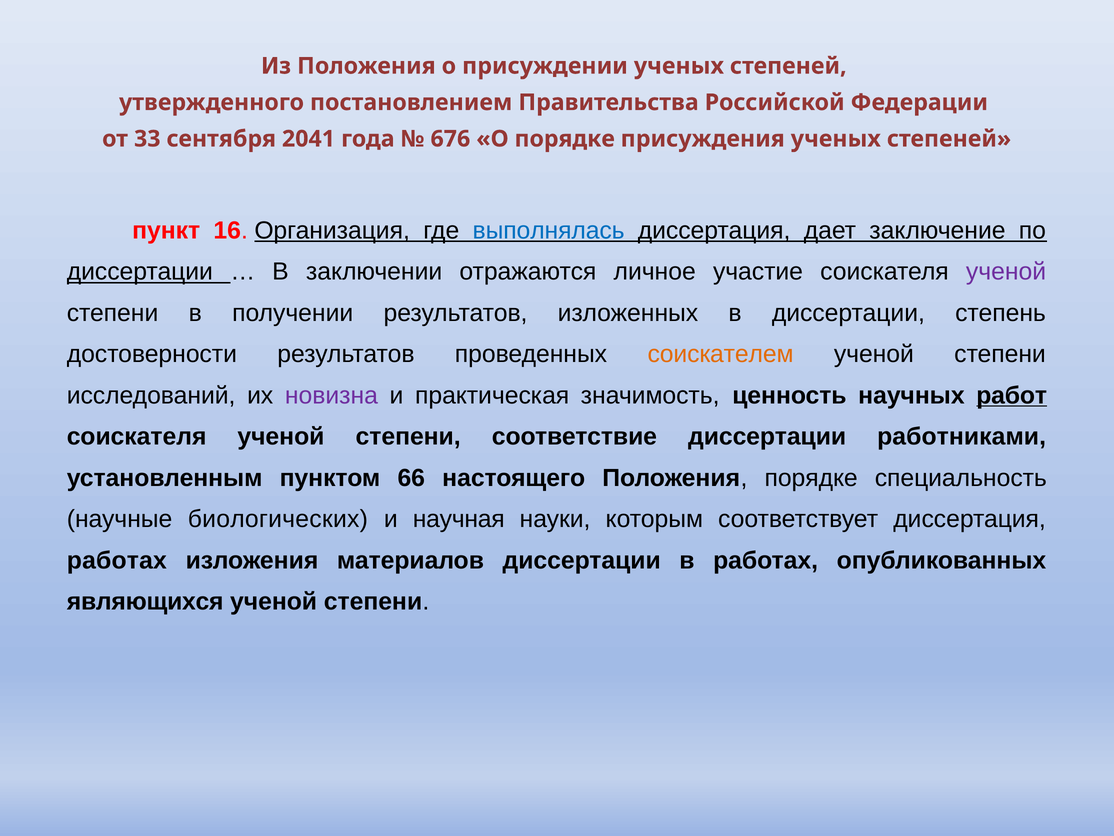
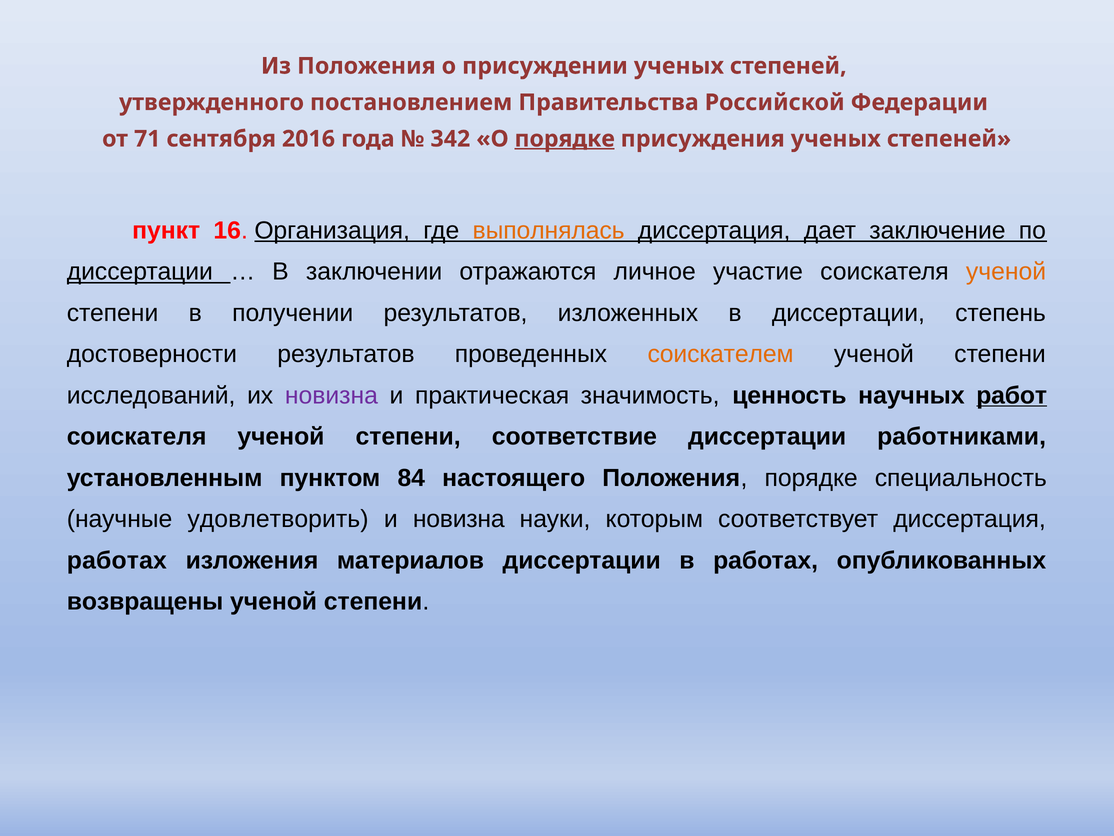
33: 33 -> 71
2041: 2041 -> 2016
676: 676 -> 342
порядке at (565, 139) underline: none -> present
выполнялась colour: blue -> orange
ученой at (1006, 271) colour: purple -> orange
66: 66 -> 84
биологических: биологических -> удовлетворить
и научная: научная -> новизна
являющихся: являющихся -> возвращены
